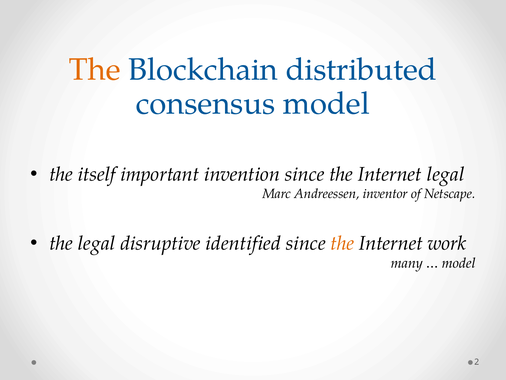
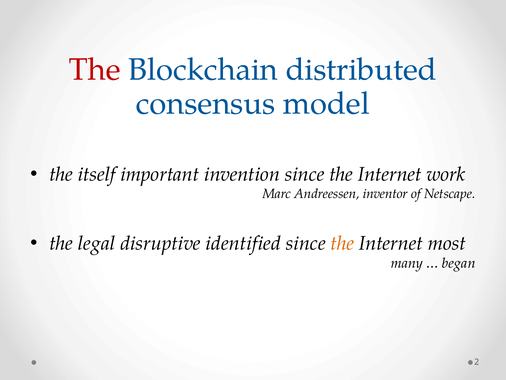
The at (95, 70) colour: orange -> red
Internet legal: legal -> work
work: work -> most
model at (459, 263): model -> began
